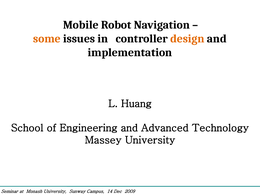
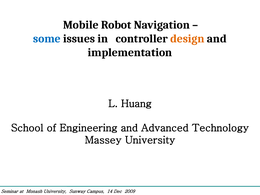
some colour: orange -> blue
